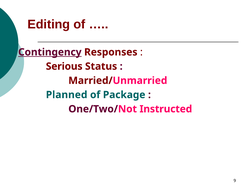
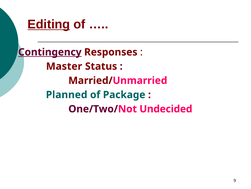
Editing underline: none -> present
Serious: Serious -> Master
Instructed: Instructed -> Undecided
